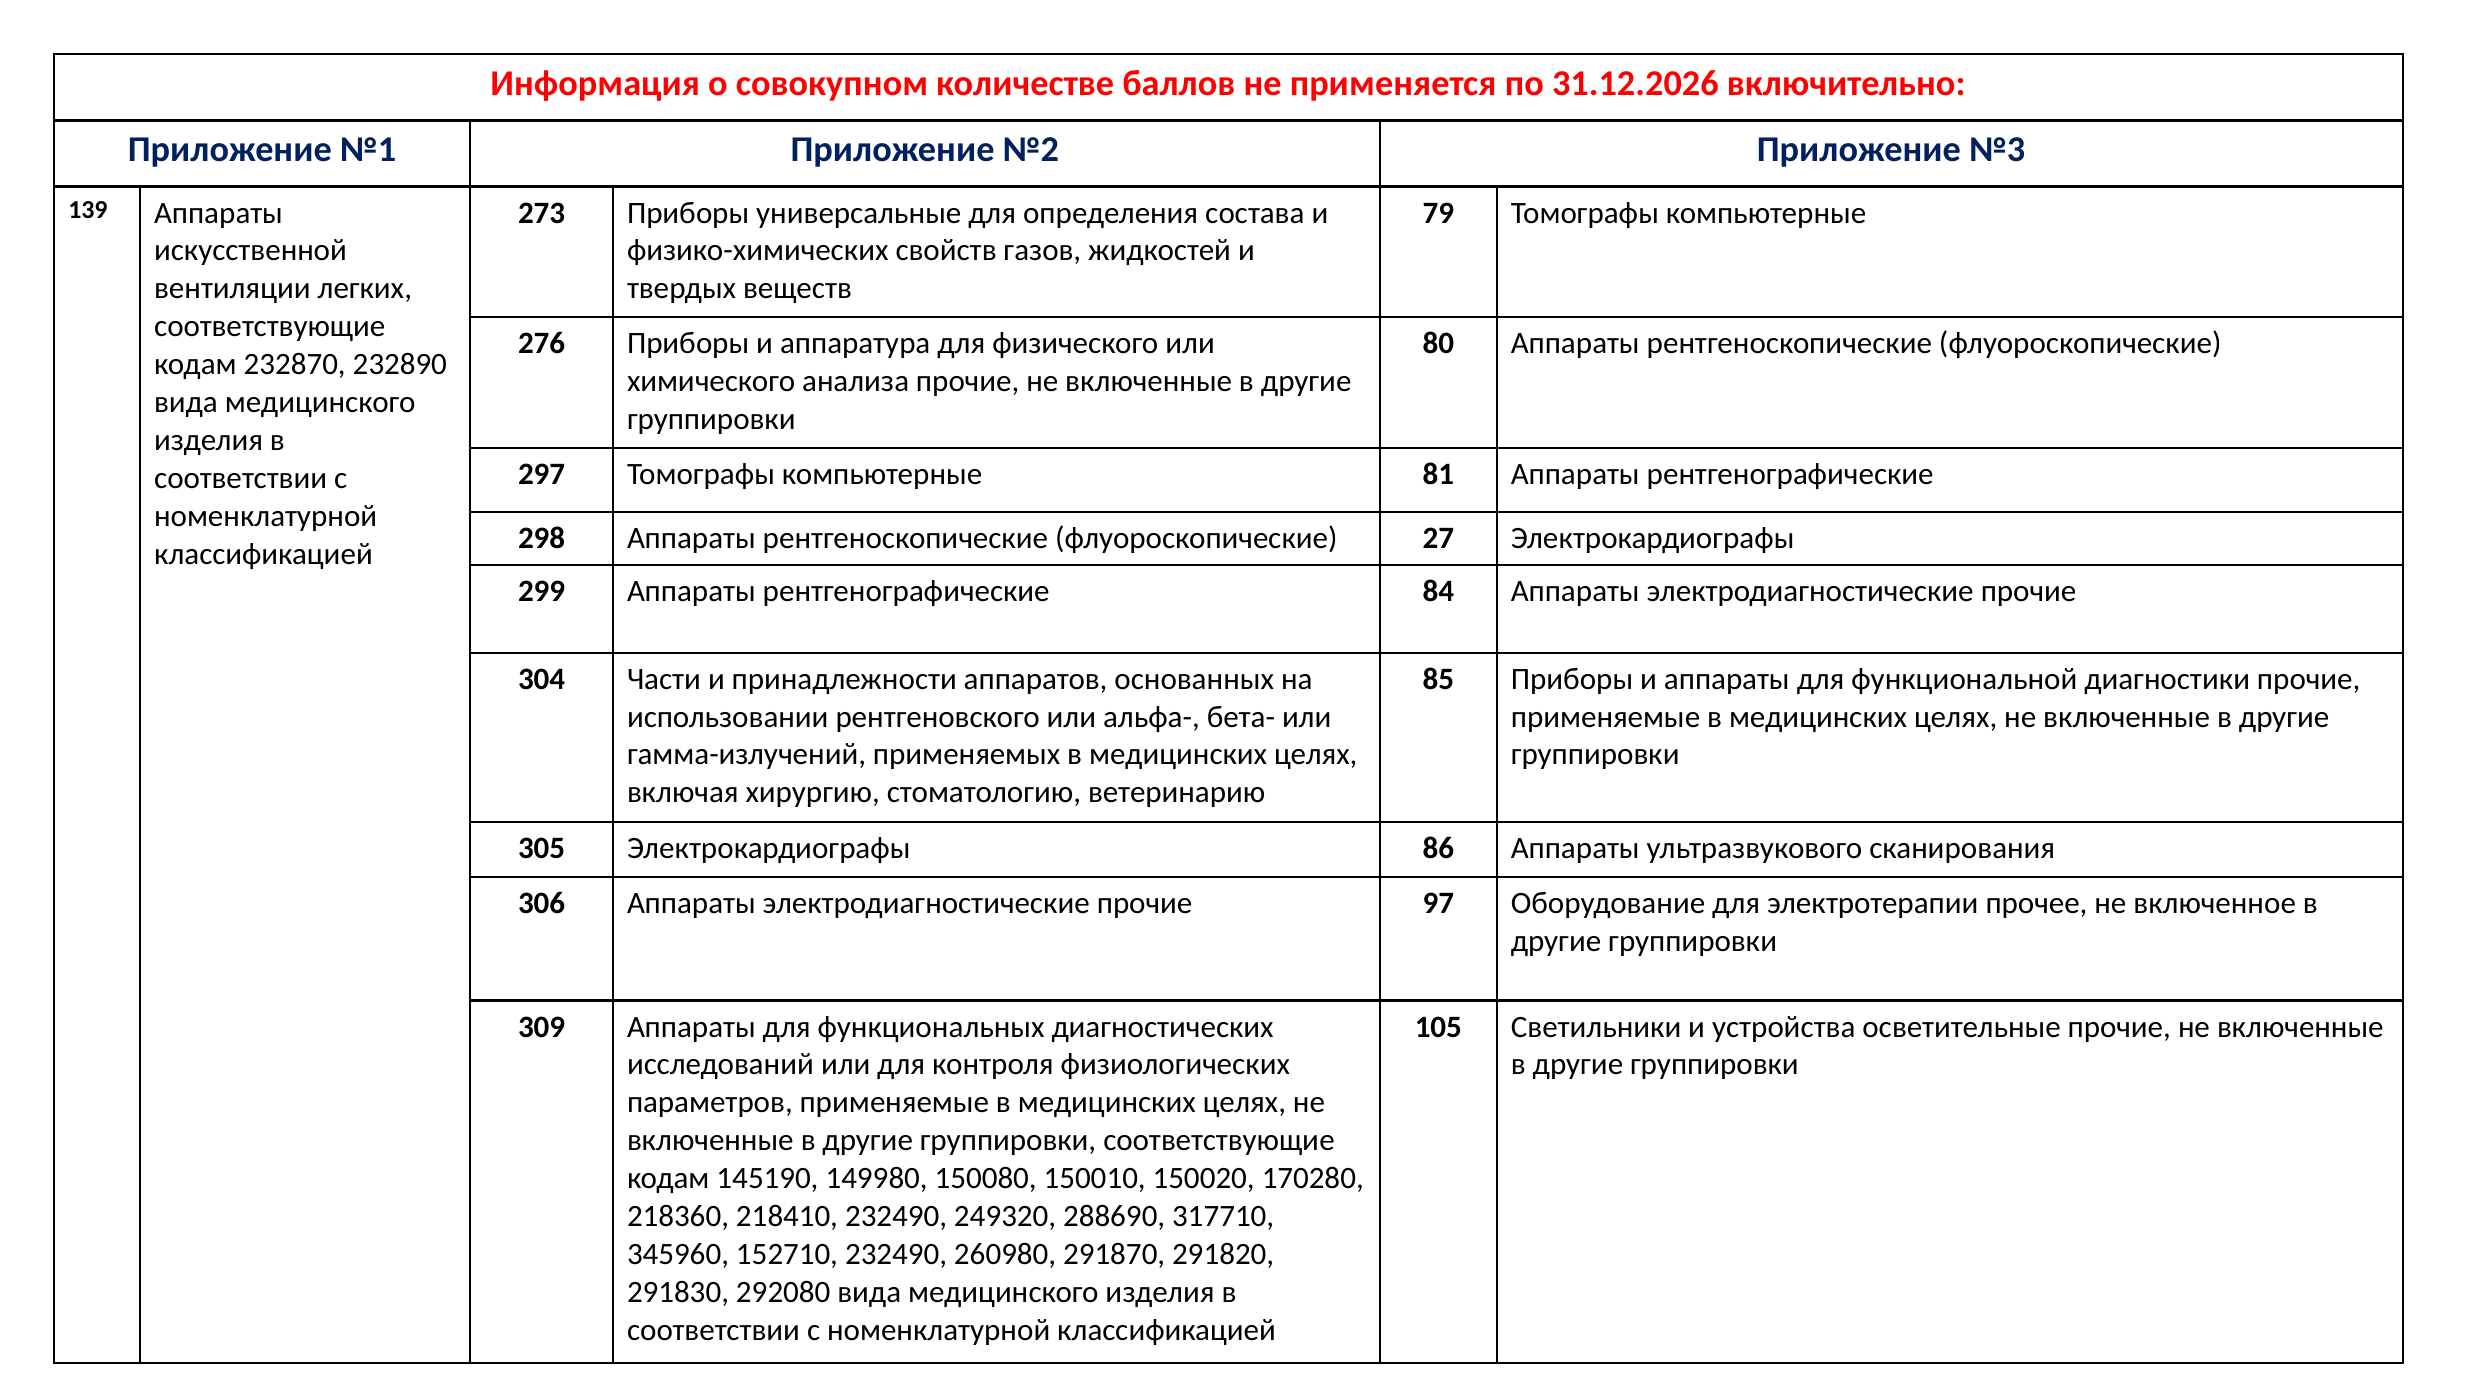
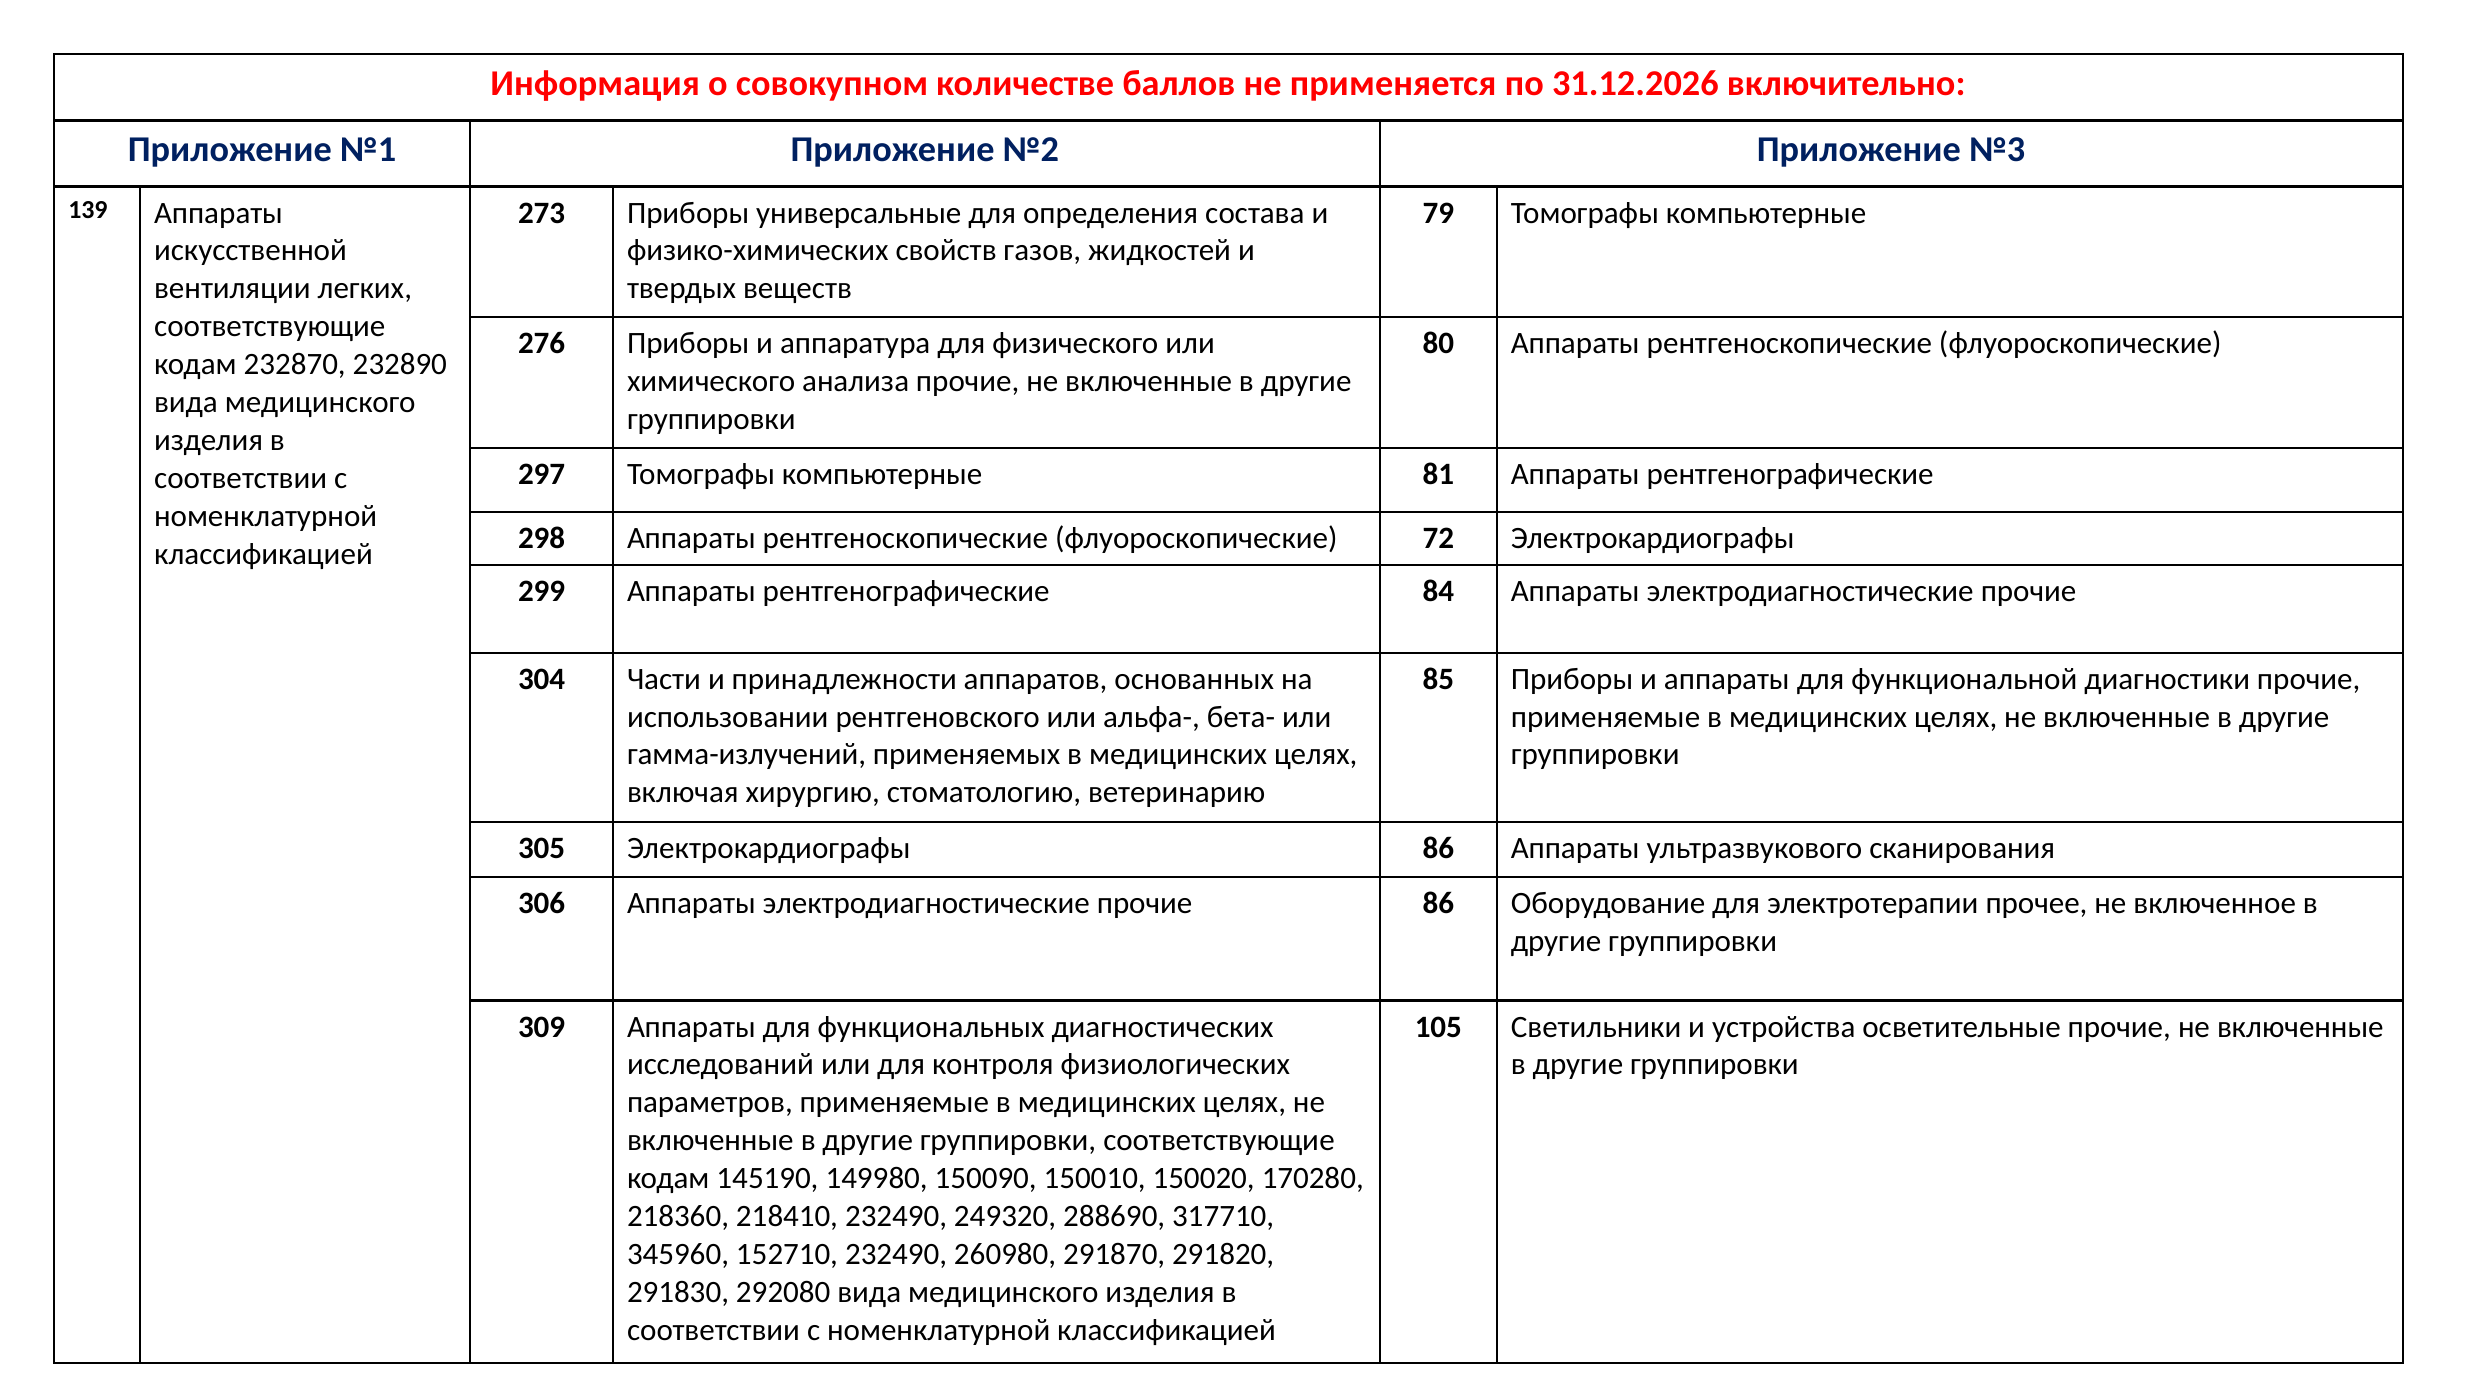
27: 27 -> 72
прочие 97: 97 -> 86
150080: 150080 -> 150090
